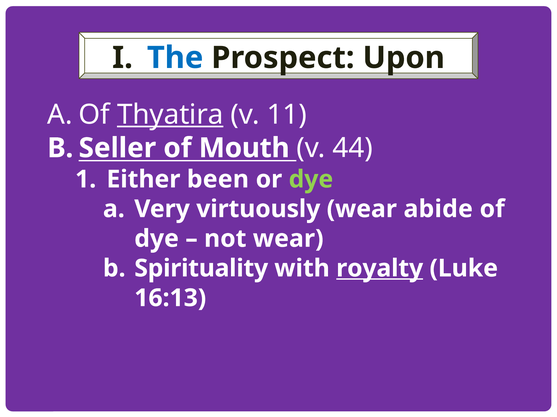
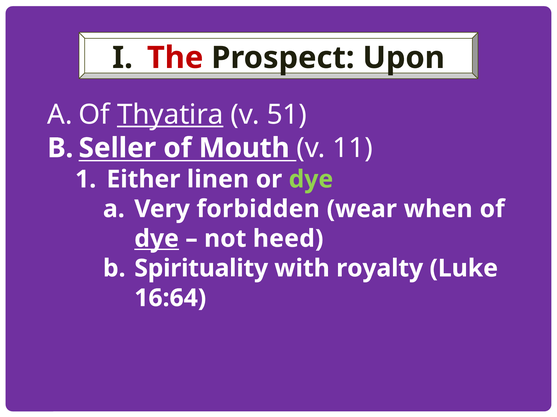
The colour: blue -> red
11: 11 -> 51
44: 44 -> 11
been: been -> linen
virtuously: virtuously -> forbidden
abide: abide -> when
dye at (157, 239) underline: none -> present
not wear: wear -> heed
royalty underline: present -> none
16:13: 16:13 -> 16:64
